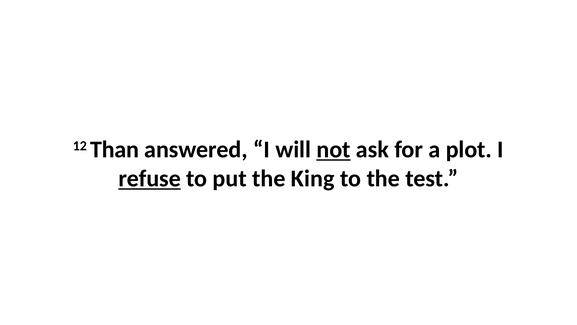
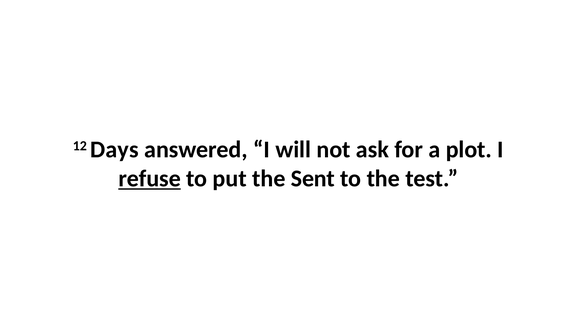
Than: Than -> Days
not underline: present -> none
King: King -> Sent
